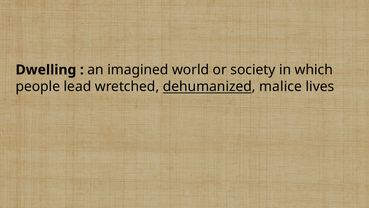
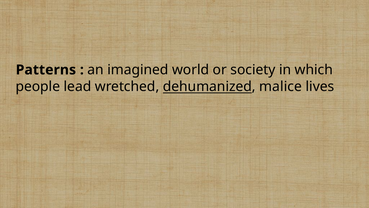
Dwelling: Dwelling -> Patterns
